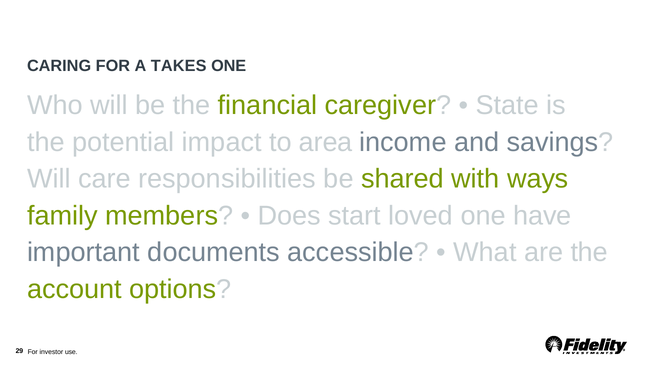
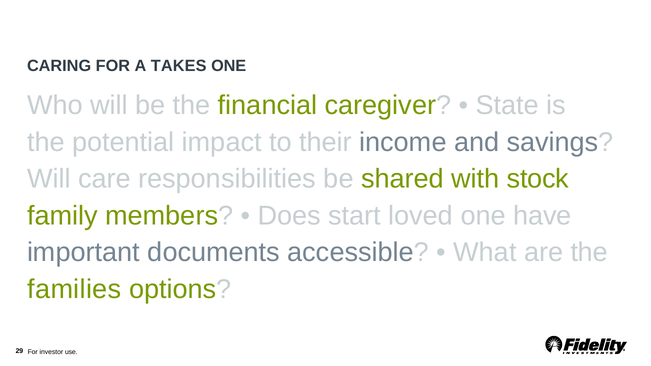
area: area -> their
ways: ways -> stock
account: account -> families
